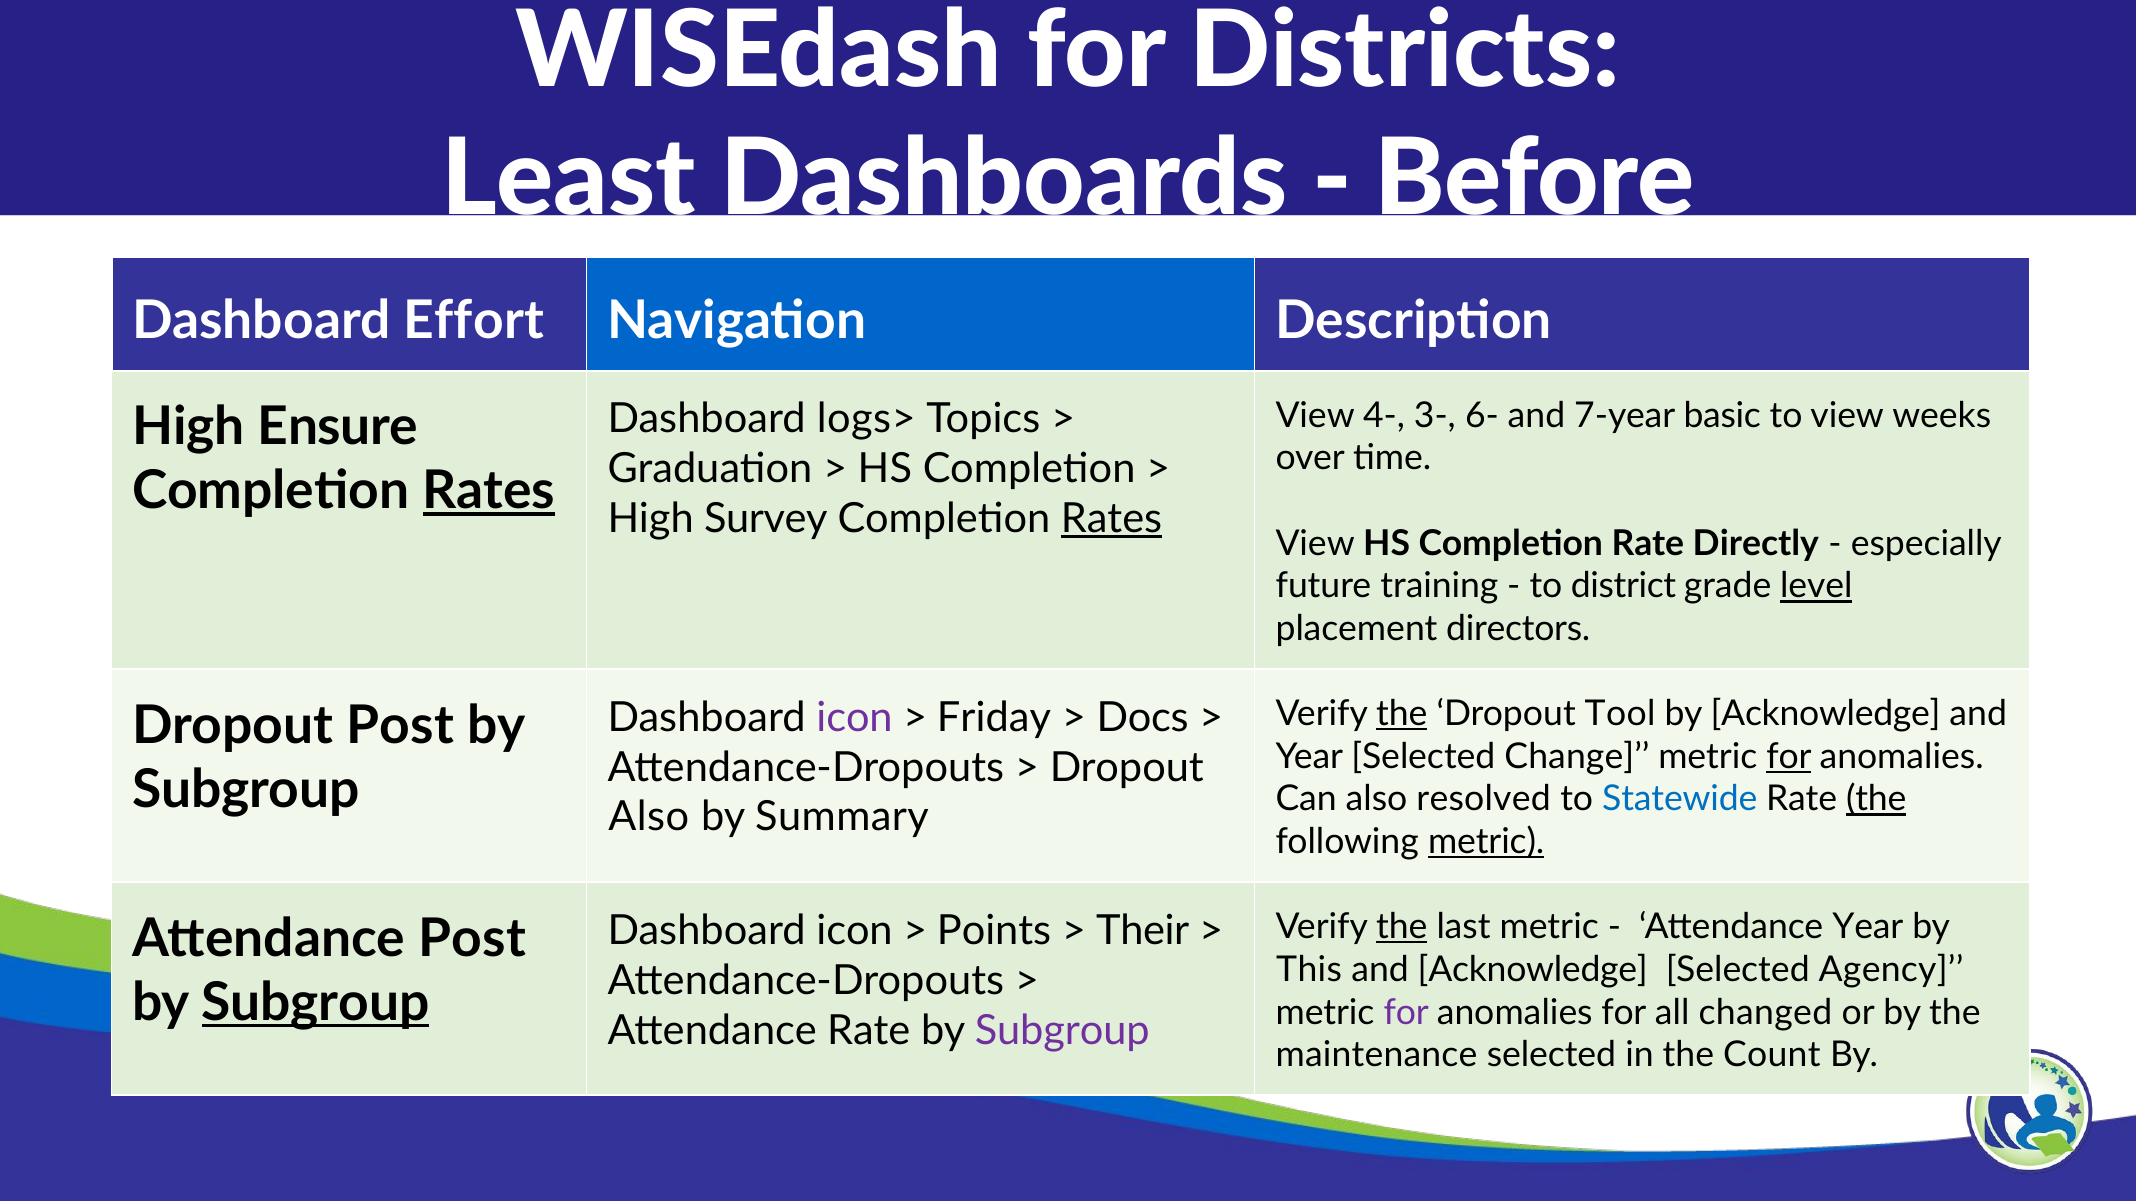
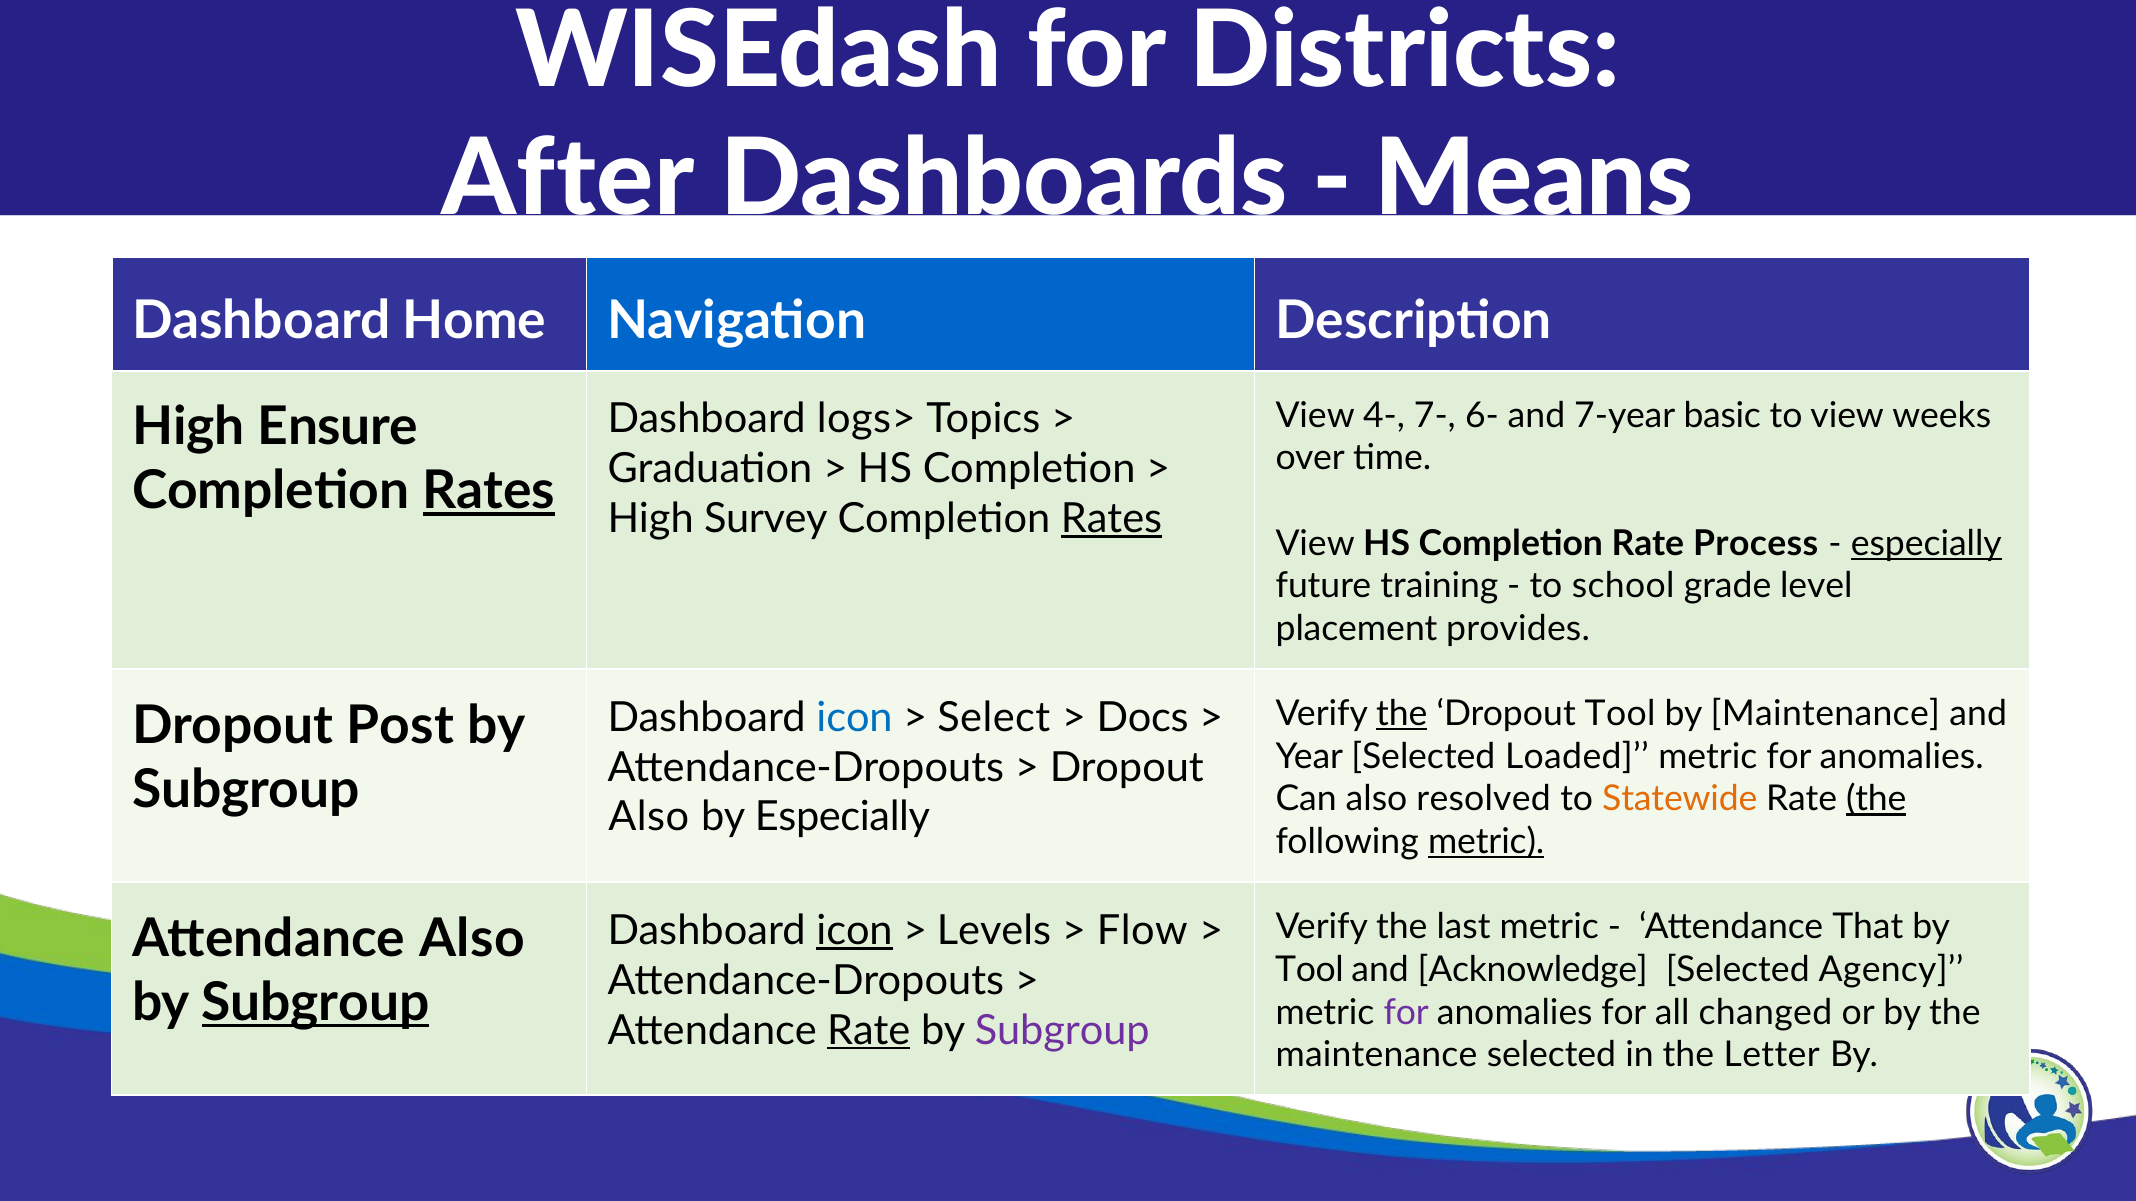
Least: Least -> After
Before: Before -> Means
Effort: Effort -> Home
3-: 3- -> 7-
Directly: Directly -> Process
especially at (1926, 544) underline: none -> present
district: district -> school
level underline: present -> none
directors: directors -> provides
by Acknowledge: Acknowledge -> Maintenance
icon at (855, 718) colour: purple -> blue
Friday: Friday -> Select
Change: Change -> Loaded
for at (1789, 757) underline: present -> none
Statewide colour: blue -> orange
by Summary: Summary -> Especially
the at (1402, 927) underline: present -> none
Attendance Year: Year -> That
icon at (855, 931) underline: none -> present
Points: Points -> Levels
Their: Their -> Flow
Attendance Post: Post -> Also
This at (1309, 970): This -> Tool
Rate at (869, 1031) underline: none -> present
Count: Count -> Letter
